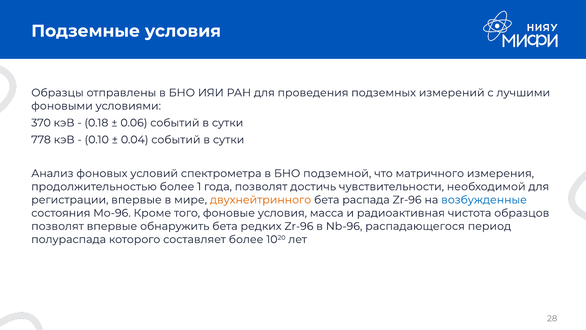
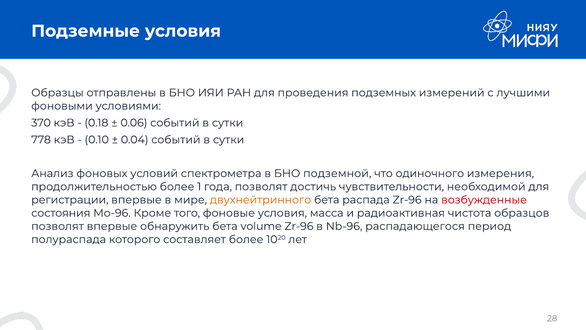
матричного: матричного -> одиночного
возбужденные colour: blue -> red
редких: редких -> volume
